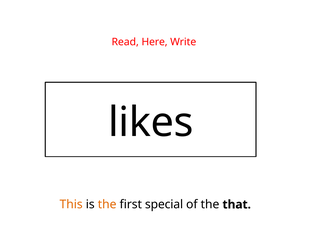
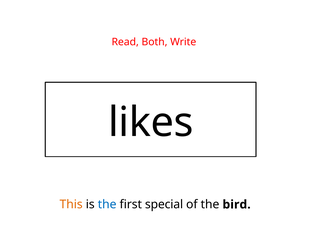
Here: Here -> Both
the at (107, 205) colour: orange -> blue
that: that -> bird
